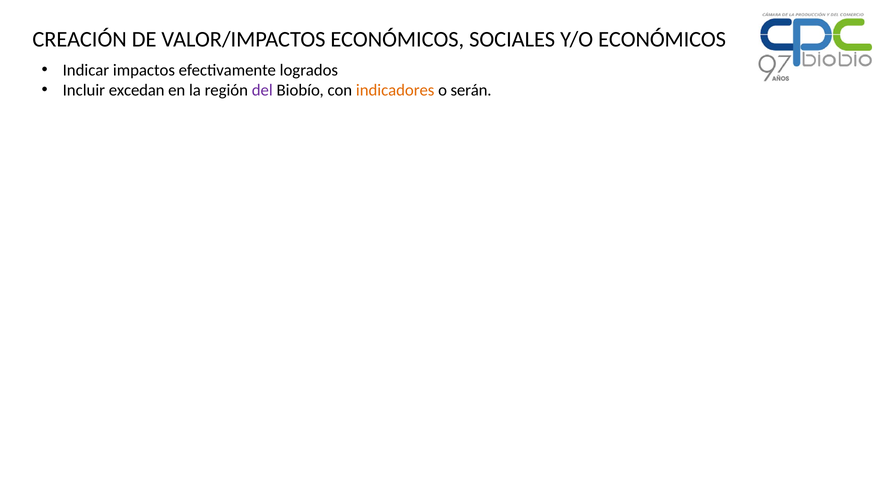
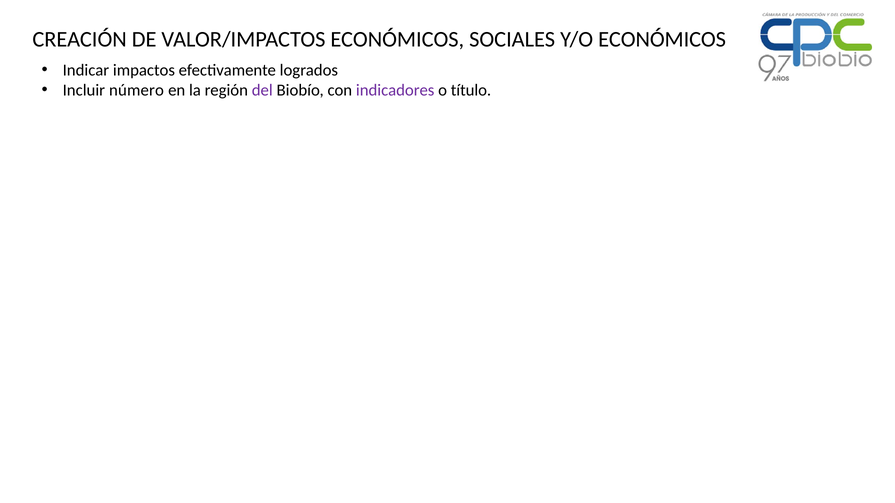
excedan: excedan -> número
indicadores colour: orange -> purple
serán: serán -> título
